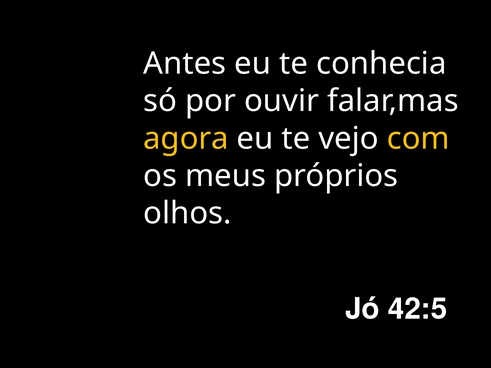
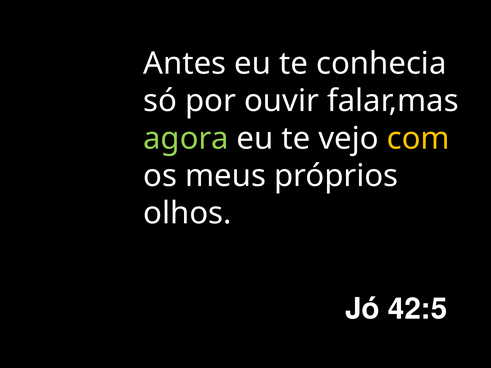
agora colour: yellow -> light green
